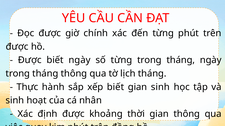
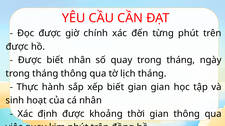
biết ngày: ngày -> nhân
số từng: từng -> quay
gian sinh: sinh -> gian
